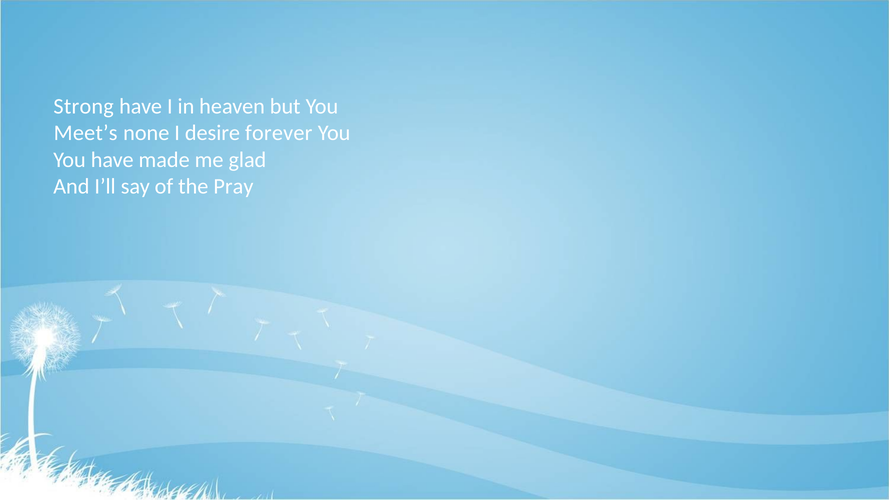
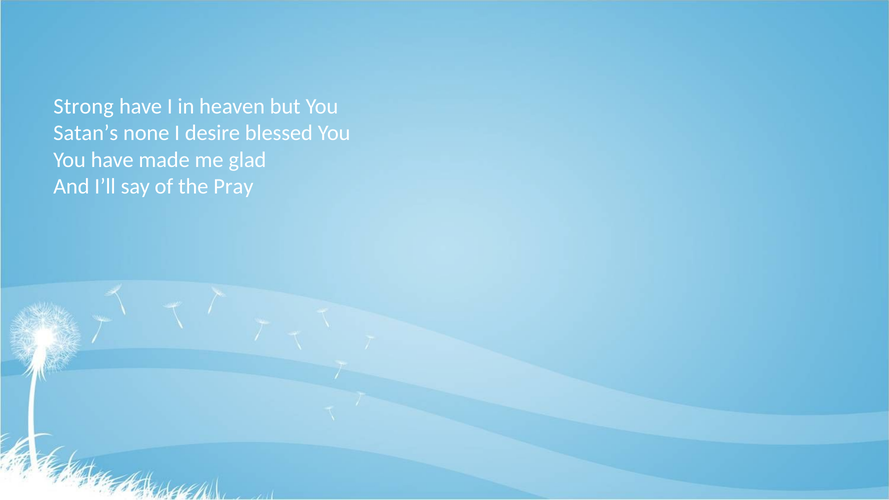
Meet’s: Meet’s -> Satan’s
forever: forever -> blessed
